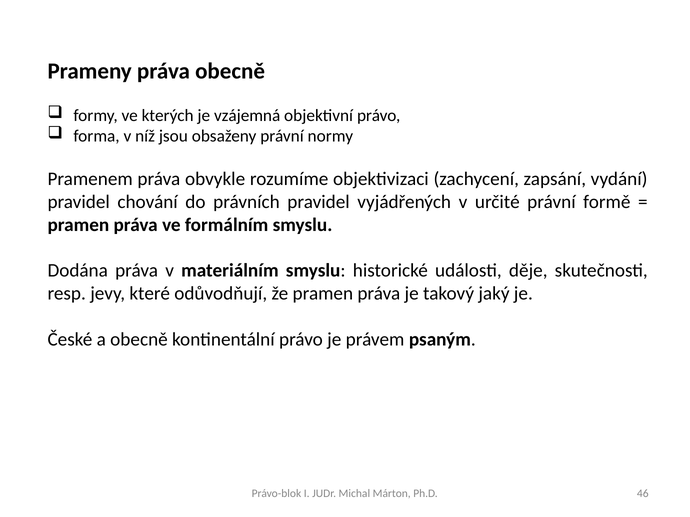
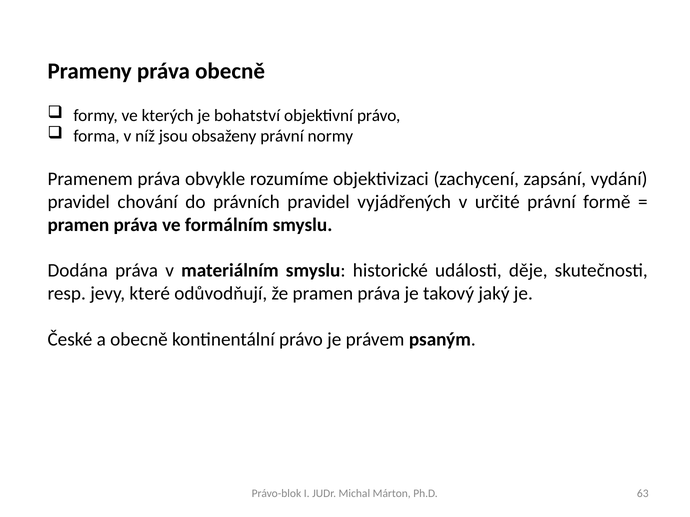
vzájemná: vzájemná -> bohatství
46: 46 -> 63
